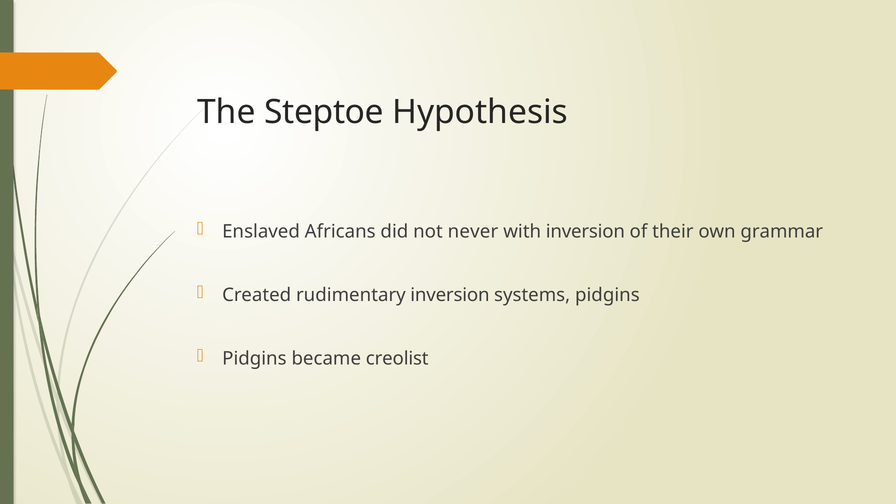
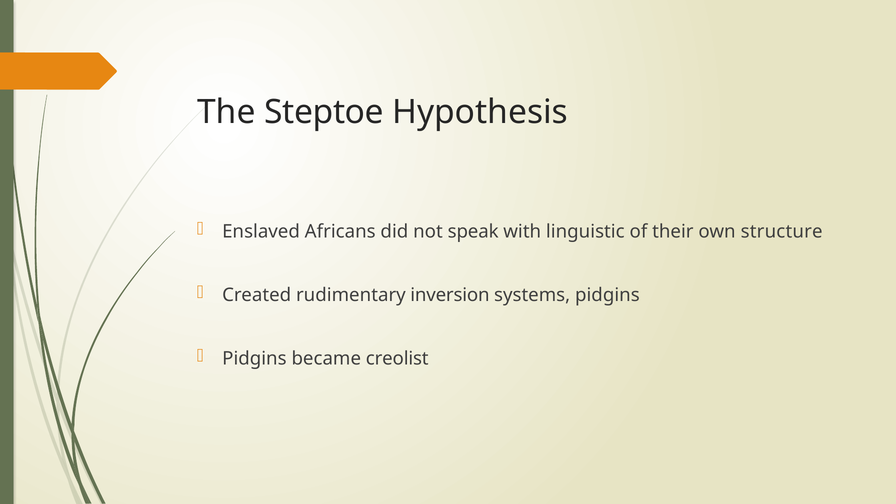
never: never -> speak
with inversion: inversion -> linguistic
grammar: grammar -> structure
